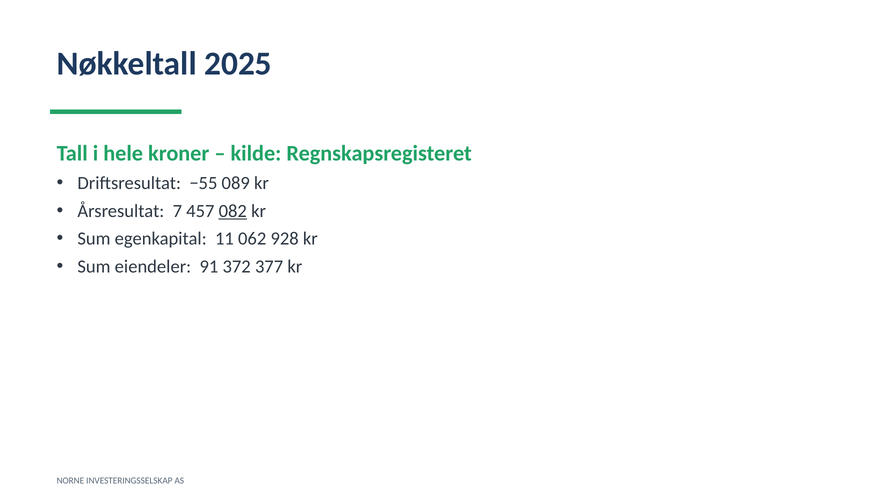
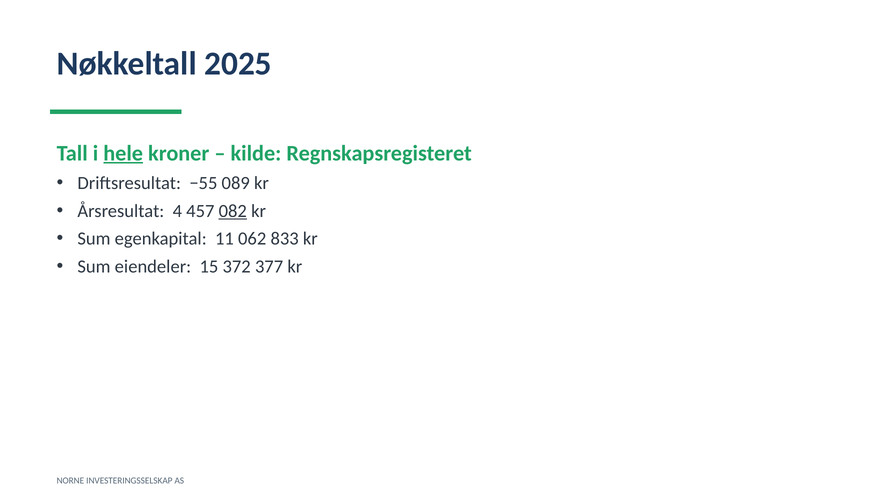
hele underline: none -> present
7: 7 -> 4
928: 928 -> 833
91: 91 -> 15
